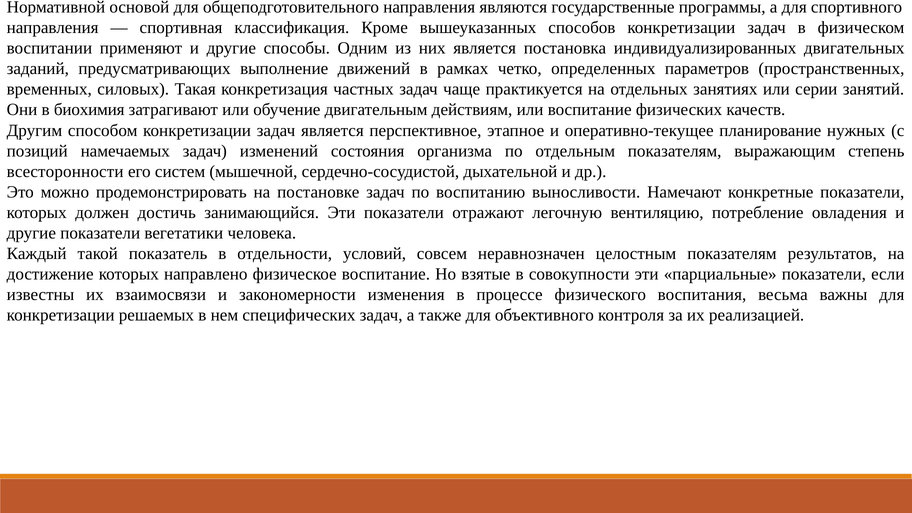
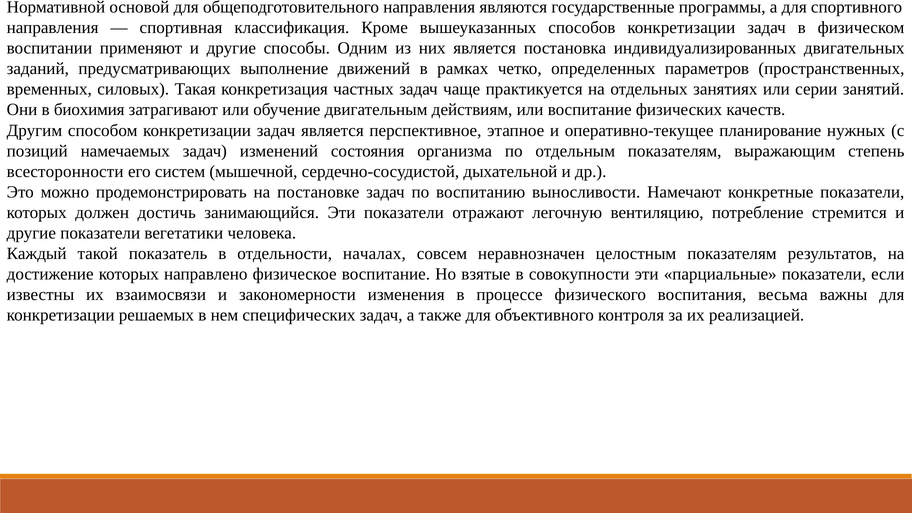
овладения: овладения -> стремится
условий: условий -> началах
